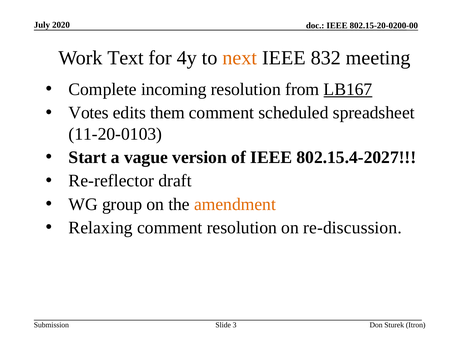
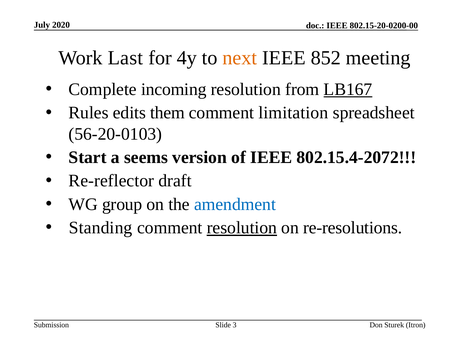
Text: Text -> Last
832: 832 -> 852
Votes: Votes -> Rules
scheduled: scheduled -> limitation
11-20-0103: 11-20-0103 -> 56-20-0103
vague: vague -> seems
802.15.4-2027: 802.15.4-2027 -> 802.15.4-2072
amendment colour: orange -> blue
Relaxing: Relaxing -> Standing
resolution at (242, 228) underline: none -> present
re-discussion: re-discussion -> re-resolutions
